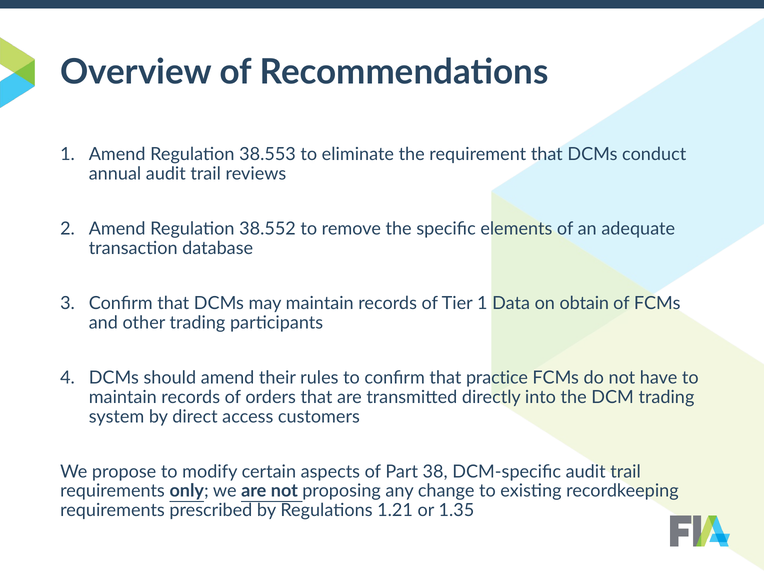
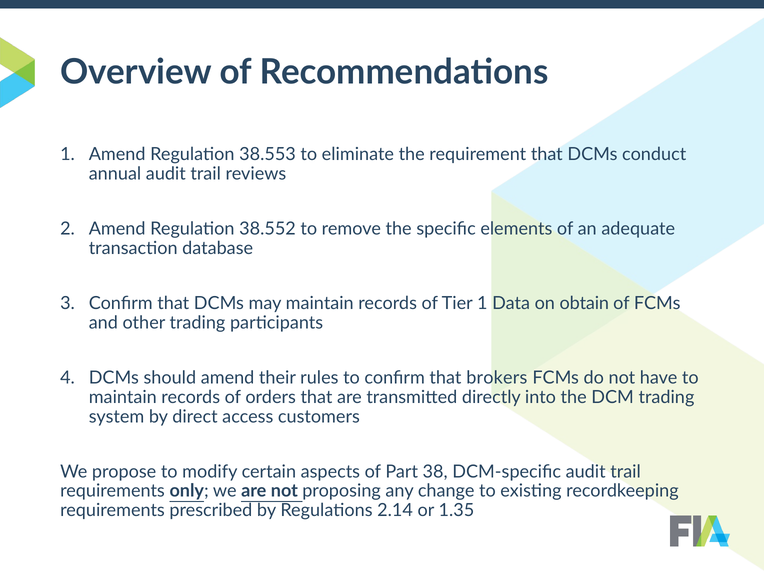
practice: practice -> brokers
1.21: 1.21 -> 2.14
